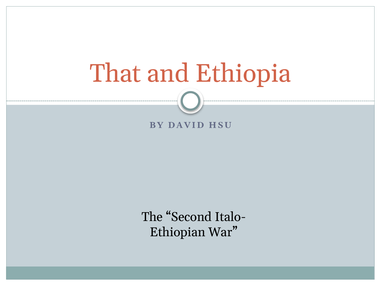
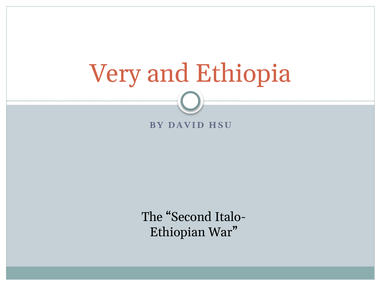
That: That -> Very
